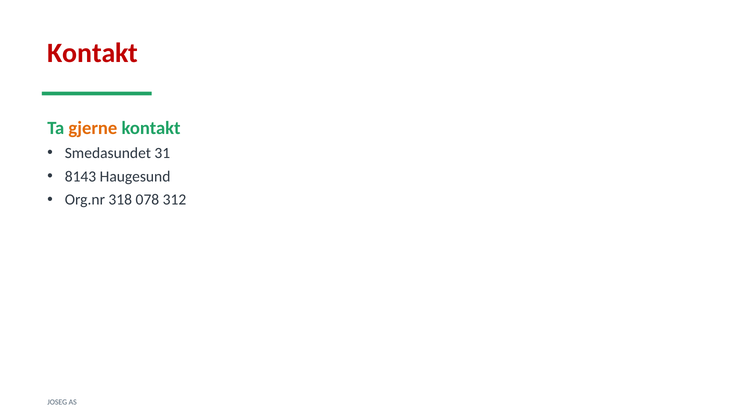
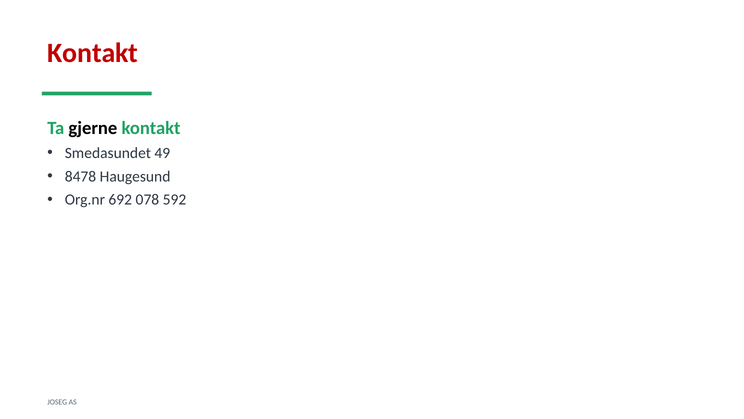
gjerne colour: orange -> black
31: 31 -> 49
8143: 8143 -> 8478
318: 318 -> 692
312: 312 -> 592
